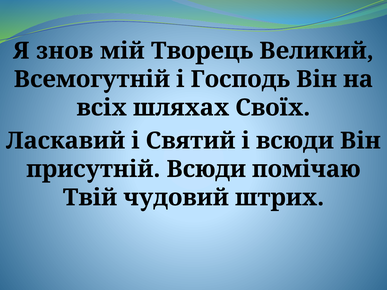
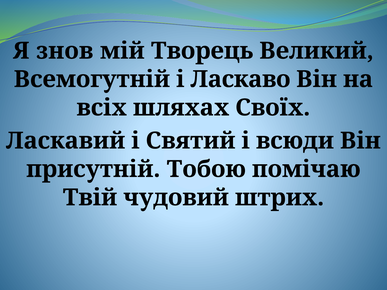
Господь: Господь -> Ласкаво
присутній Всюди: Всюди -> Тобою
